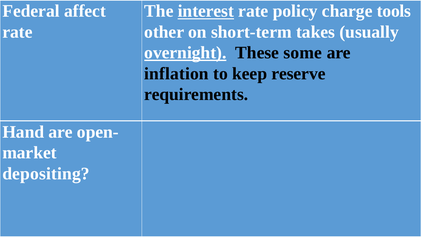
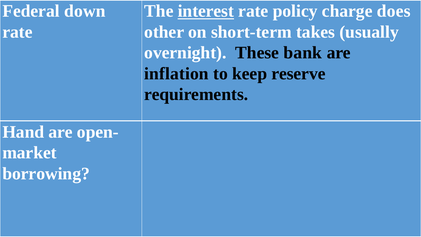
affect: affect -> down
tools: tools -> does
overnight underline: present -> none
some: some -> bank
depositing: depositing -> borrowing
